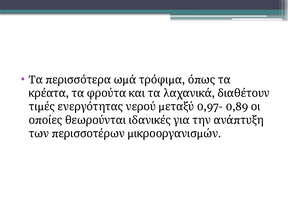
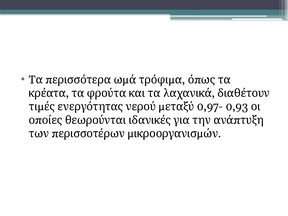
0,89: 0,89 -> 0,93
